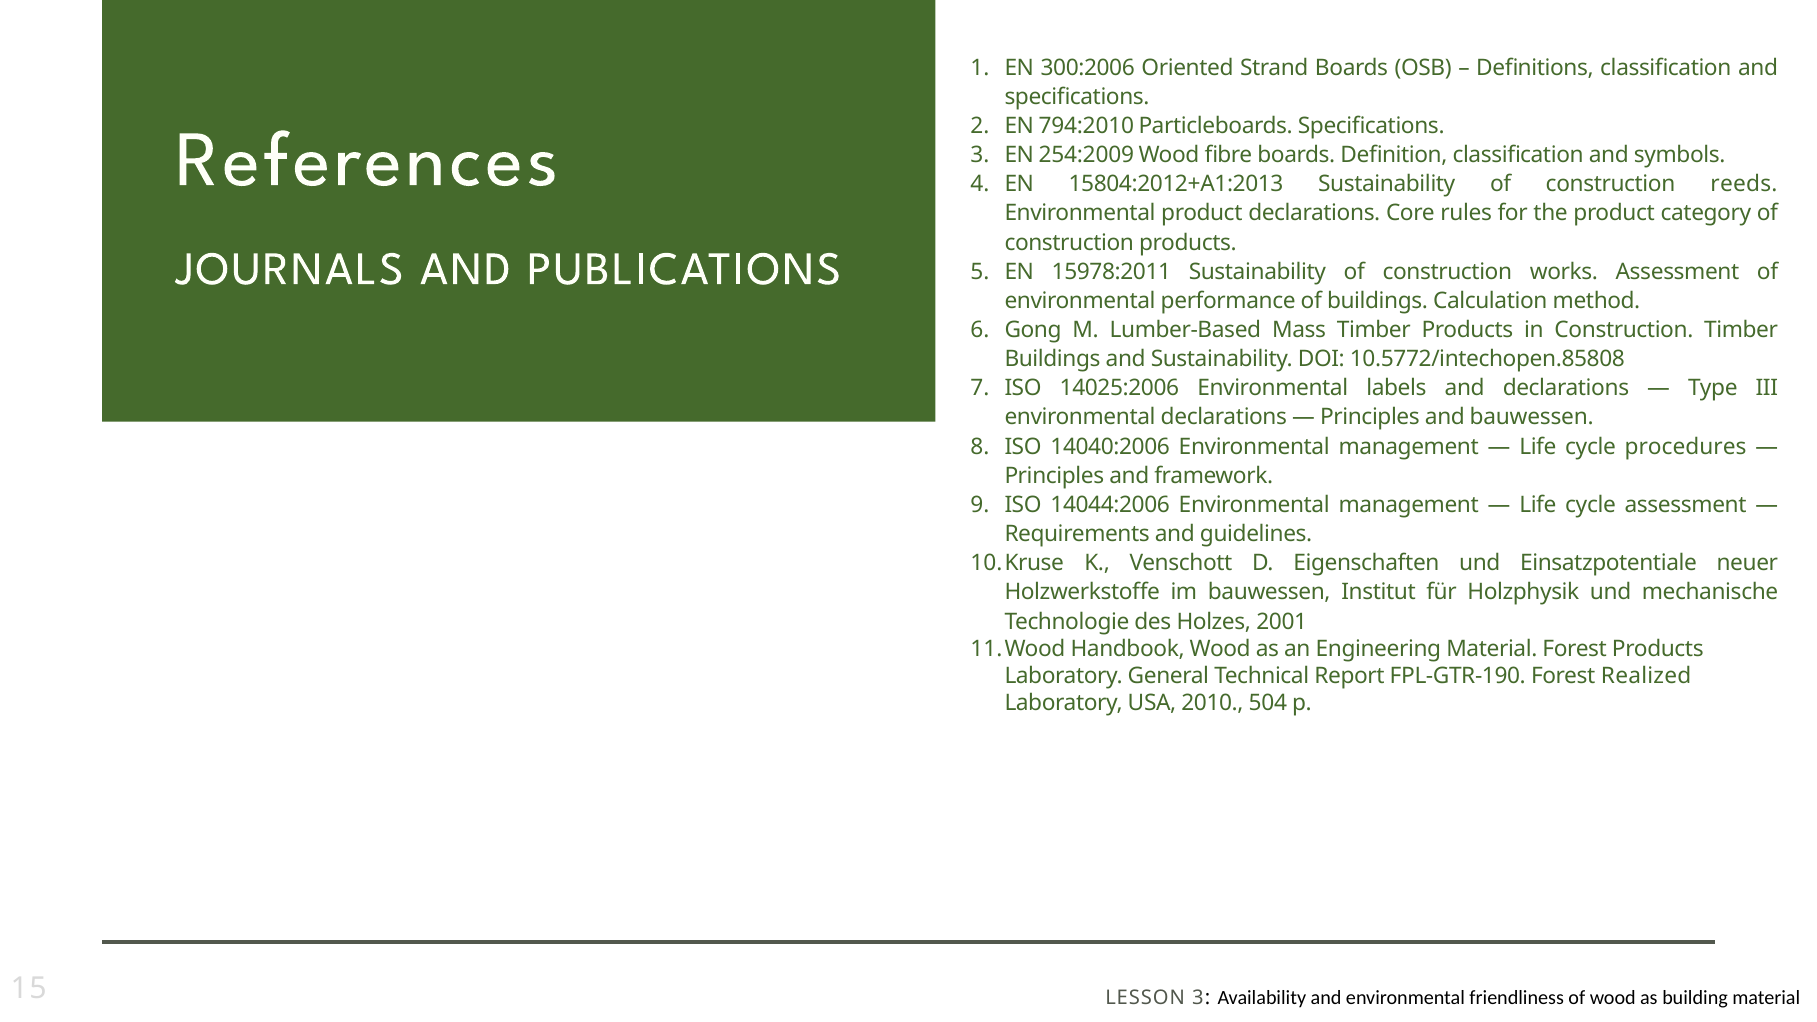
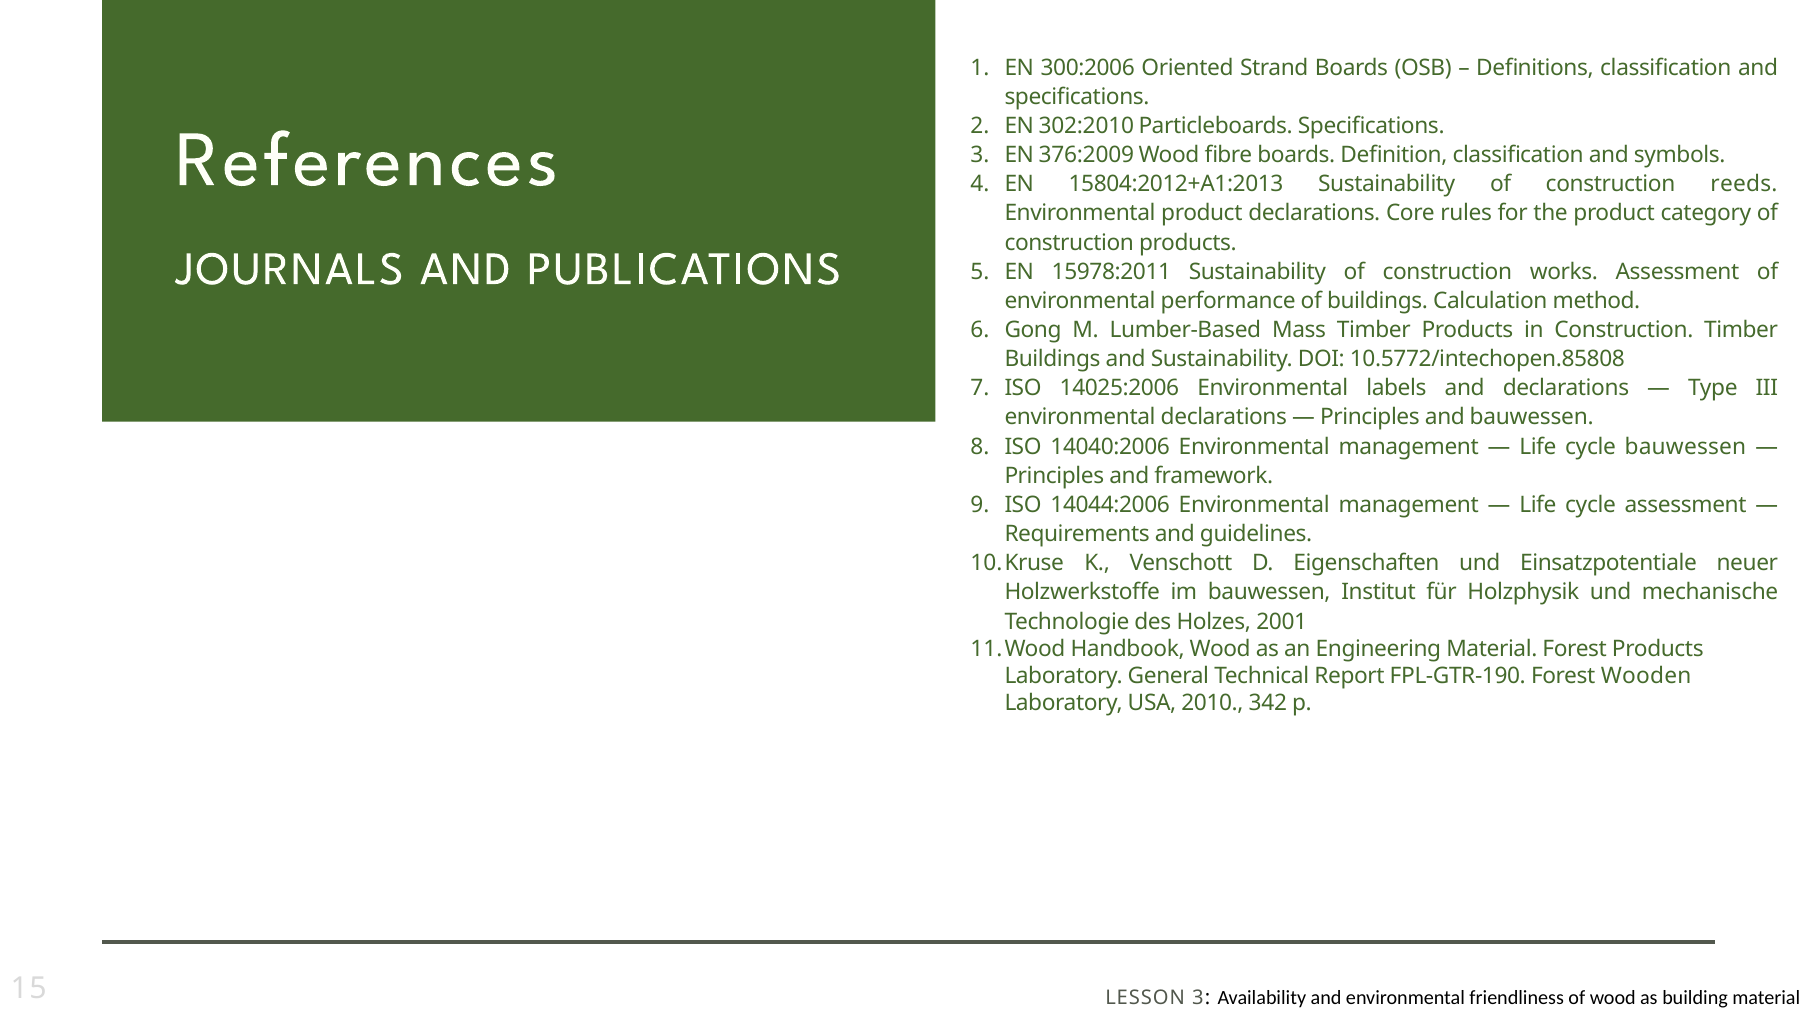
794:2010: 794:2010 -> 302:2010
254:2009: 254:2009 -> 376:2009
cycle procedures: procedures -> bauwessen
Realized: Realized -> Wooden
504: 504 -> 342
